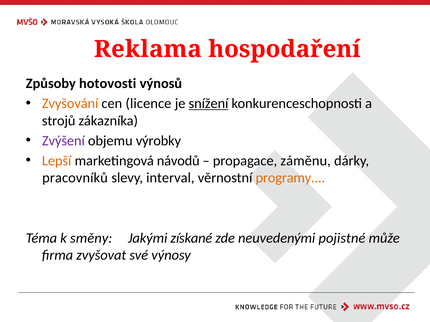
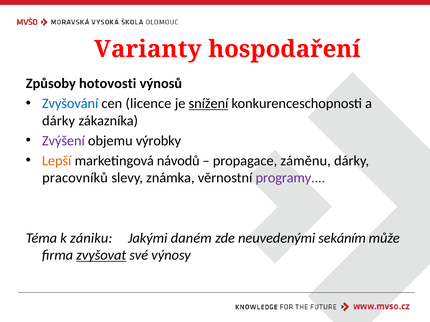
Reklama: Reklama -> Varianty
Zvyšování colour: orange -> blue
strojů at (59, 121): strojů -> dárky
interval: interval -> známka
programy colour: orange -> purple
směny: směny -> zániku
získané: získané -> daném
pojistné: pojistné -> sekáním
zvyšovat underline: none -> present
